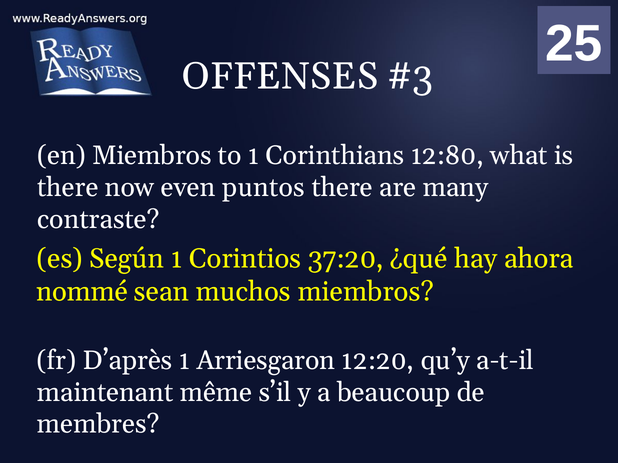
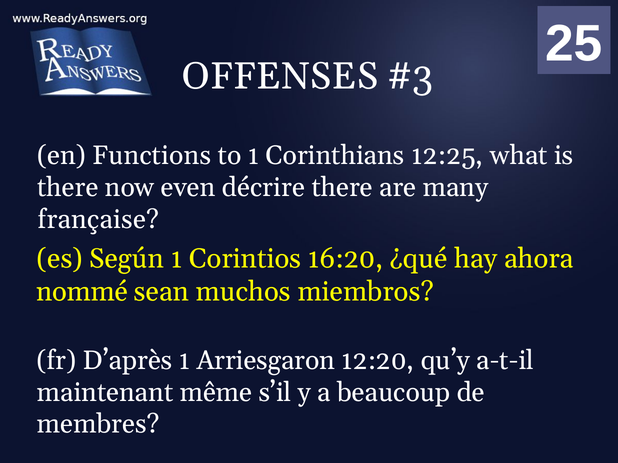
en Miembros: Miembros -> Functions
12:80: 12:80 -> 12:25
puntos: puntos -> décrire
contraste: contraste -> française
37:20: 37:20 -> 16:20
